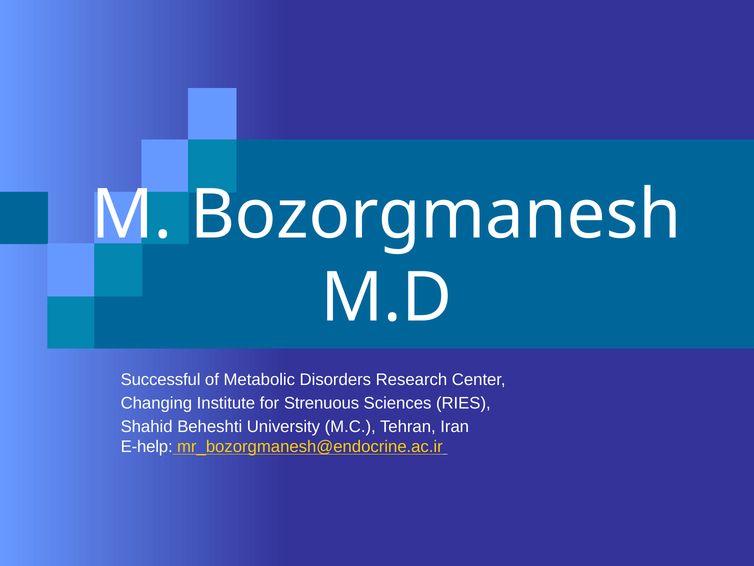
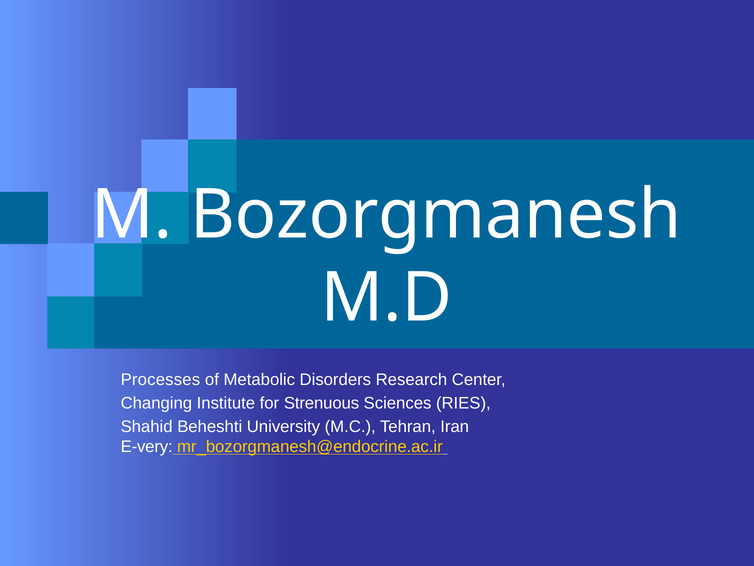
Successful: Successful -> Processes
E-help: E-help -> E-very
